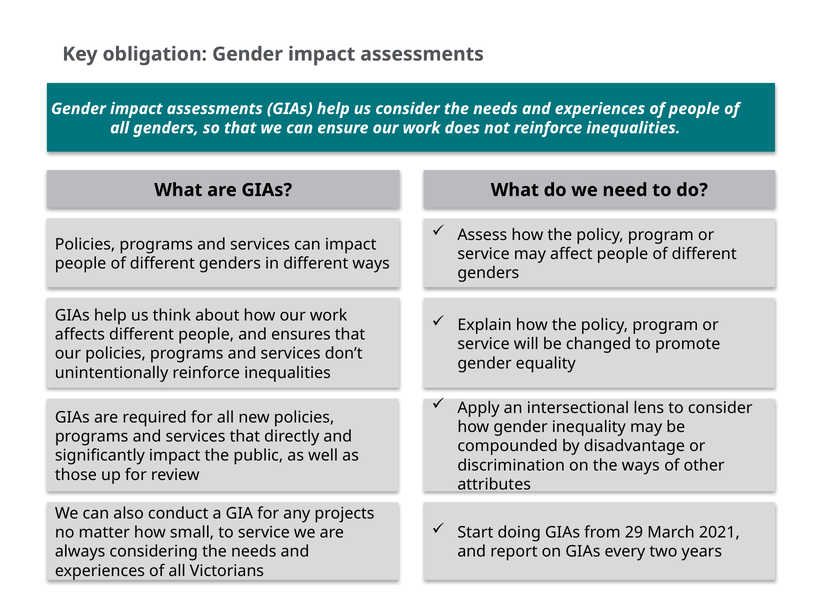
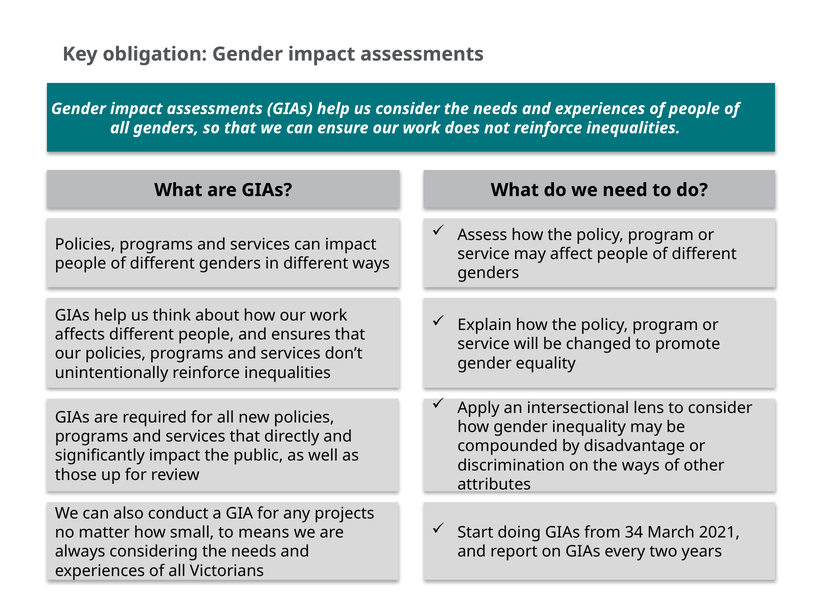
29: 29 -> 34
to service: service -> means
